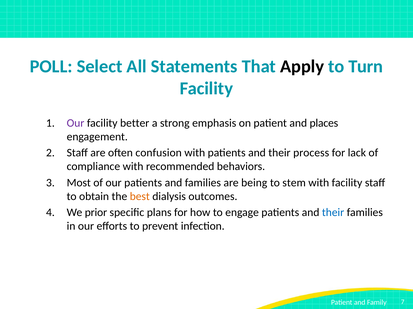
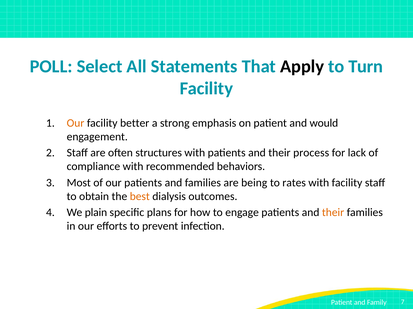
Our at (76, 123) colour: purple -> orange
places: places -> would
confusion: confusion -> structures
stem: stem -> rates
prior: prior -> plain
their at (333, 213) colour: blue -> orange
